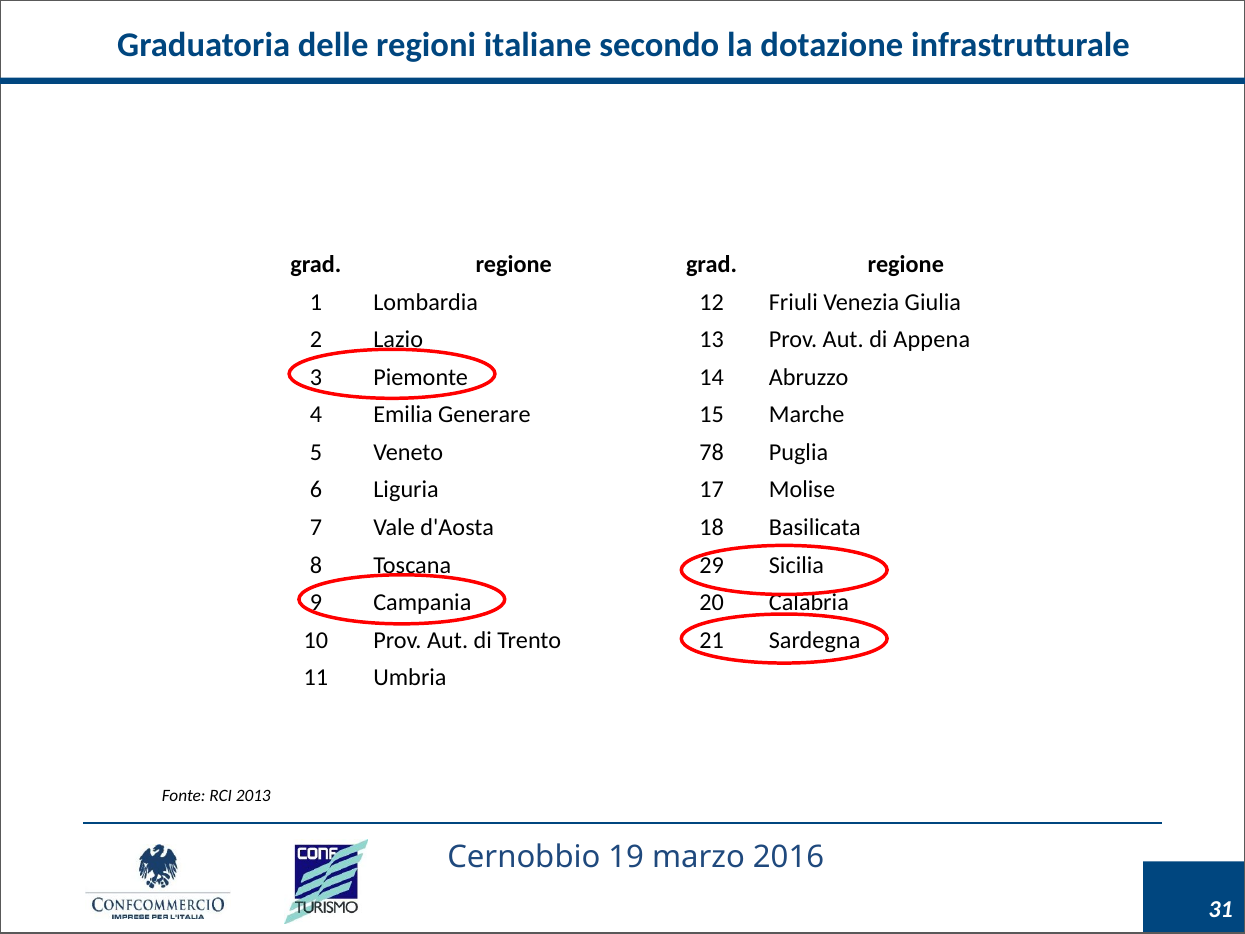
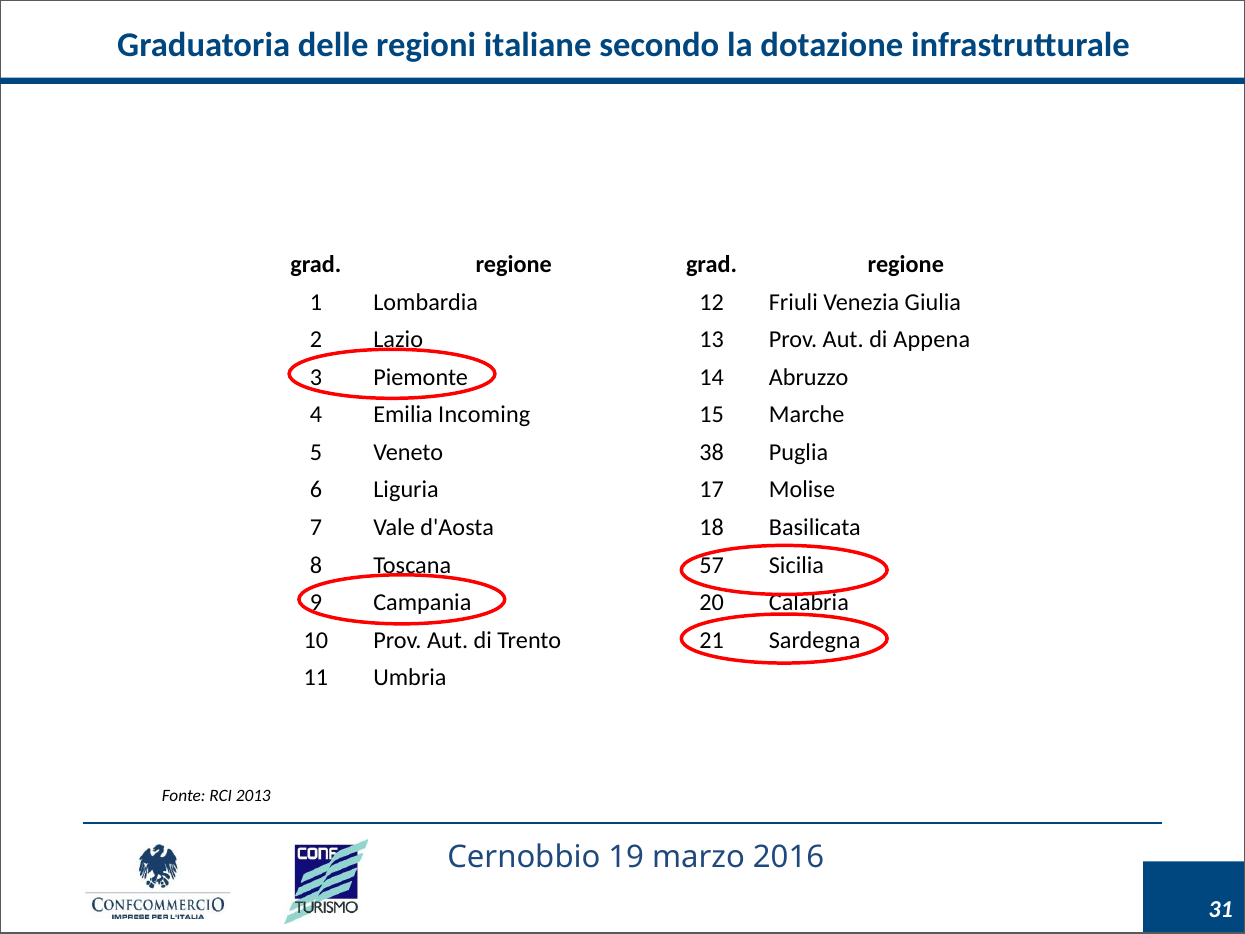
Generare: Generare -> Incoming
78: 78 -> 38
29: 29 -> 57
